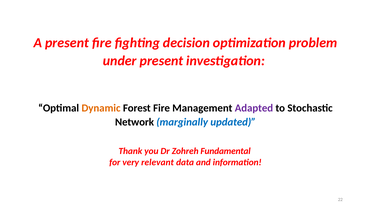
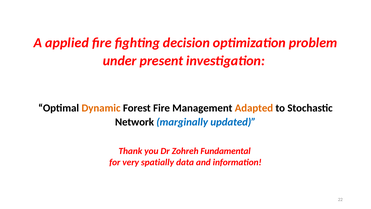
A present: present -> applied
Adapted colour: purple -> orange
relevant: relevant -> spatially
